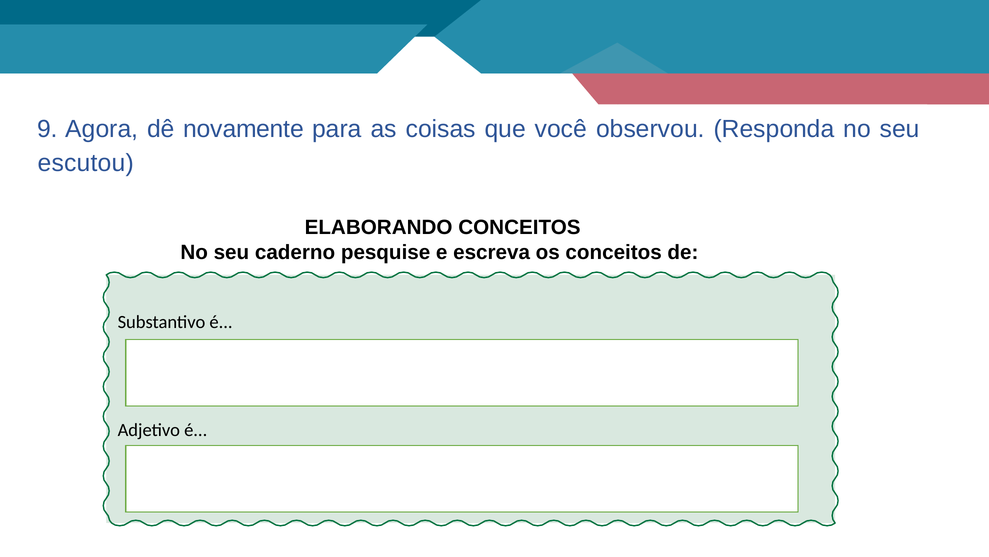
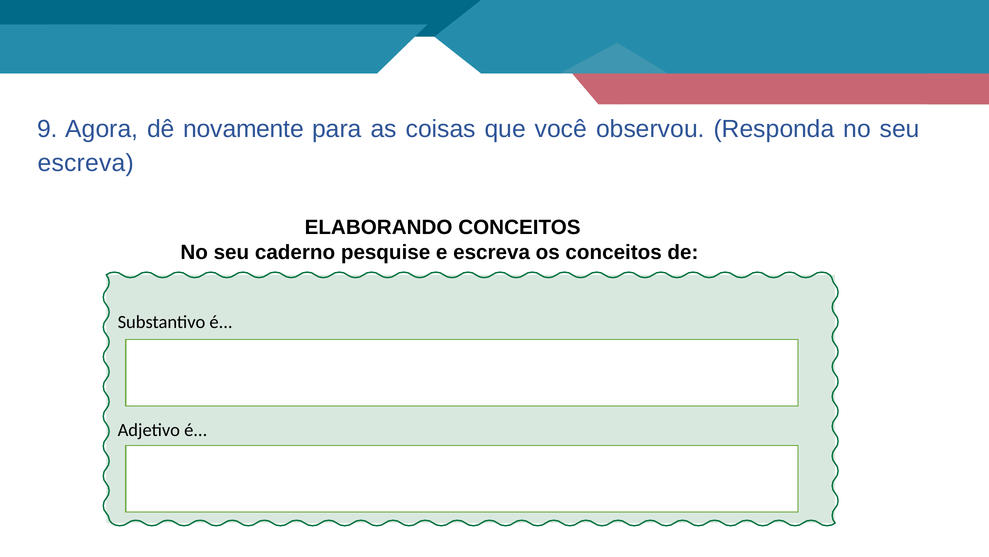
escutou at (86, 163): escutou -> escreva
